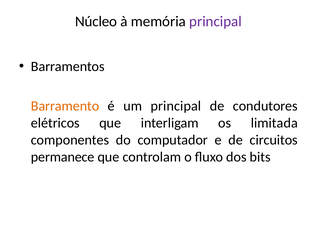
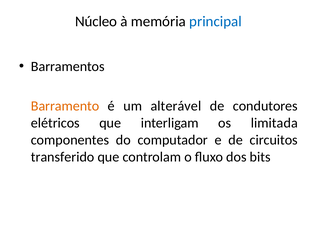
principal at (215, 21) colour: purple -> blue
um principal: principal -> alterável
permanece: permanece -> transferido
